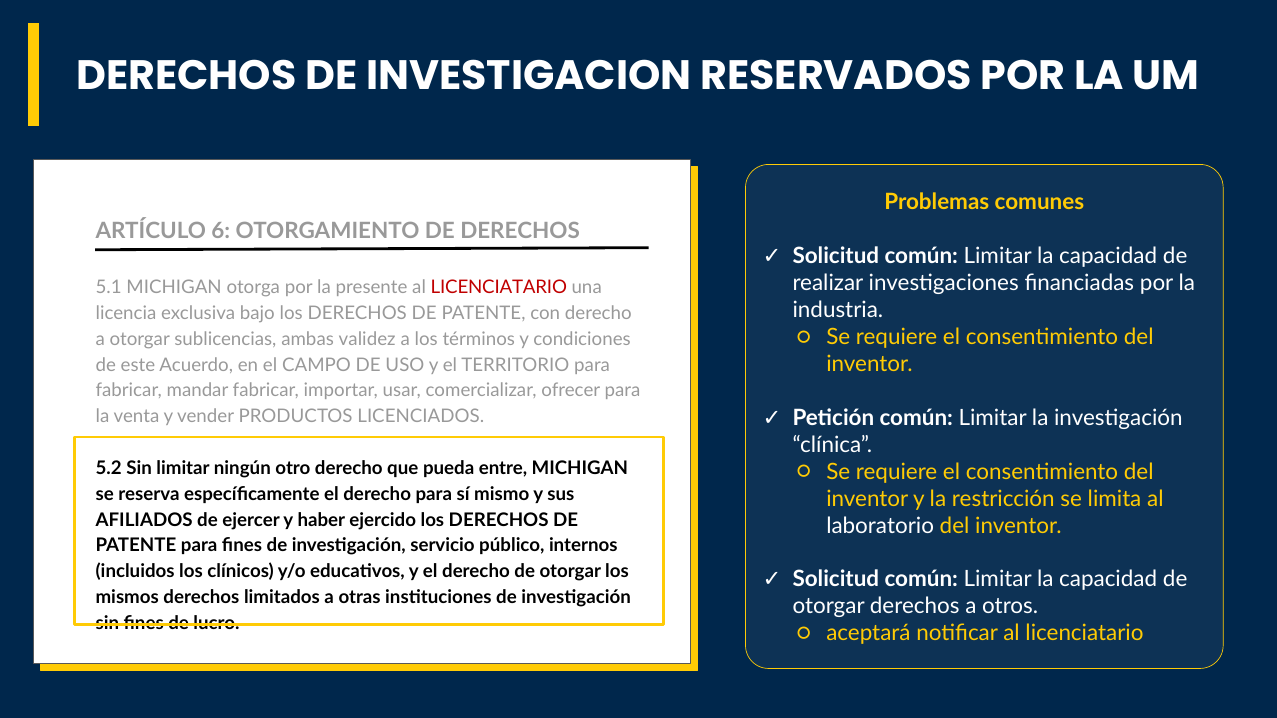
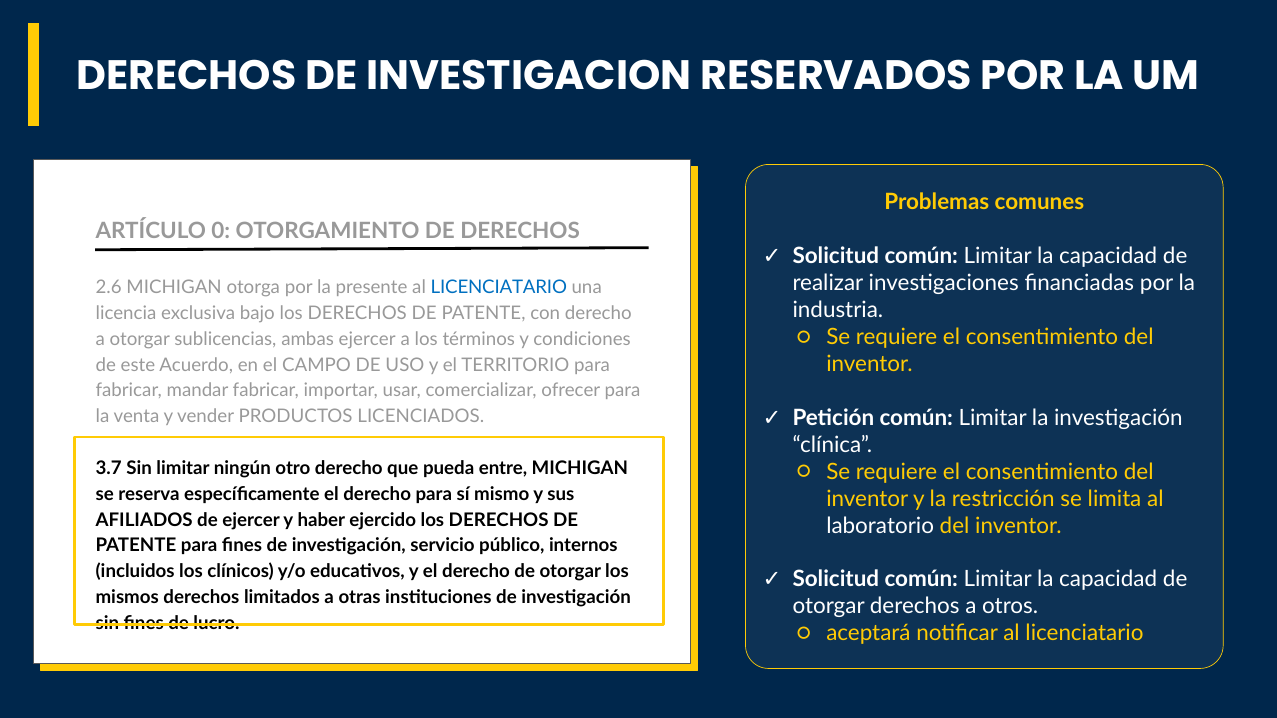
6: 6 -> 0
5.1: 5.1 -> 2.6
LICENCIATARIO at (499, 288) colour: red -> blue
ambas validez: validez -> ejercer
5.2: 5.2 -> 3.7
